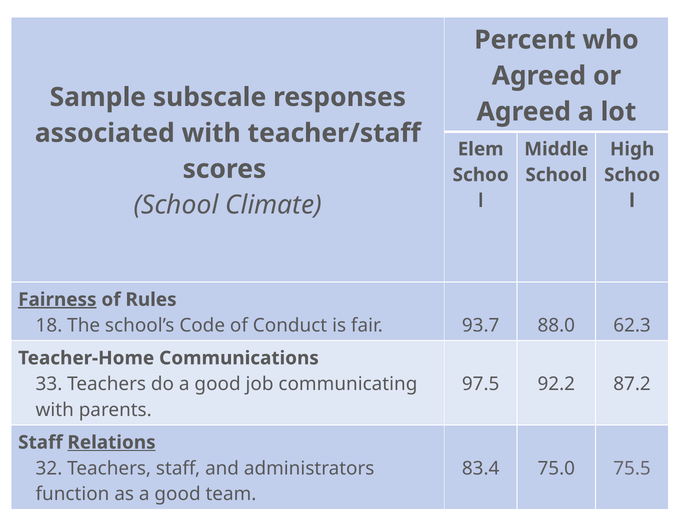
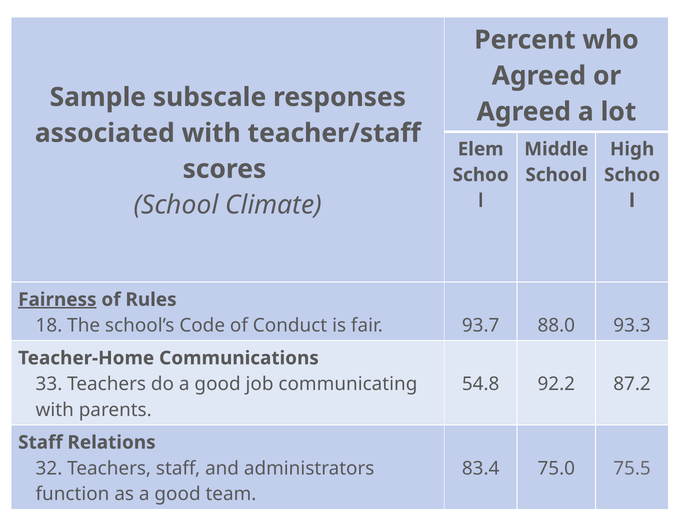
62.3: 62.3 -> 93.3
97.5: 97.5 -> 54.8
Relations underline: present -> none
